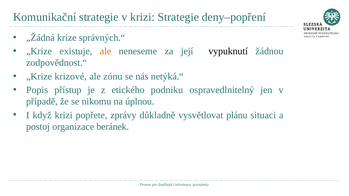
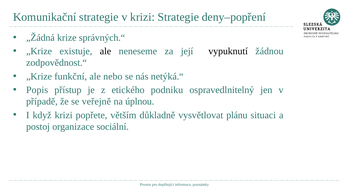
ale at (106, 51) colour: orange -> black
krizové: krizové -> funkční
zónu: zónu -> nebo
nikomu: nikomu -> veřejně
zprávy: zprávy -> větším
beránek: beránek -> sociální
